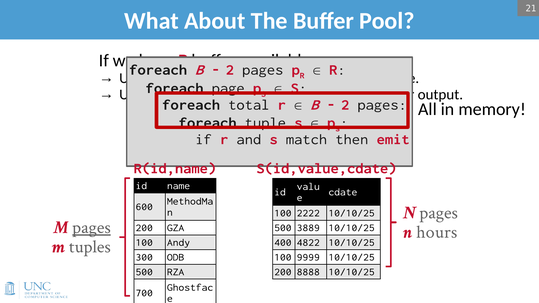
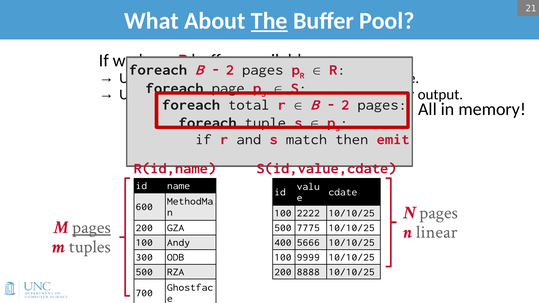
The at (269, 21) underline: none -> present
3889: 3889 -> 7775
hours: hours -> linear
4822: 4822 -> 5666
